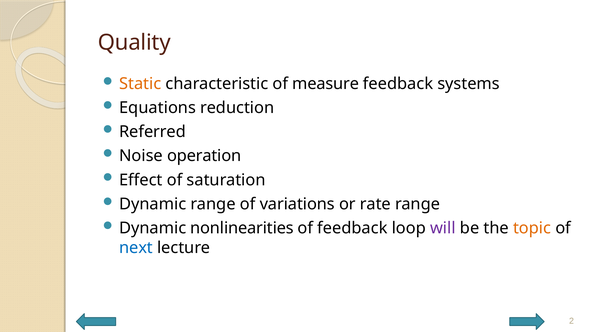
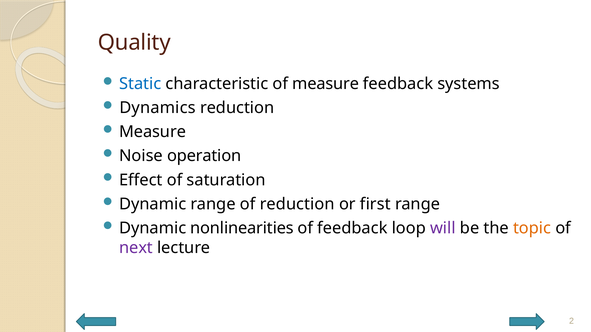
Static colour: orange -> blue
Equations: Equations -> Dynamics
Referred at (153, 132): Referred -> Measure
of variations: variations -> reduction
rate: rate -> first
next colour: blue -> purple
